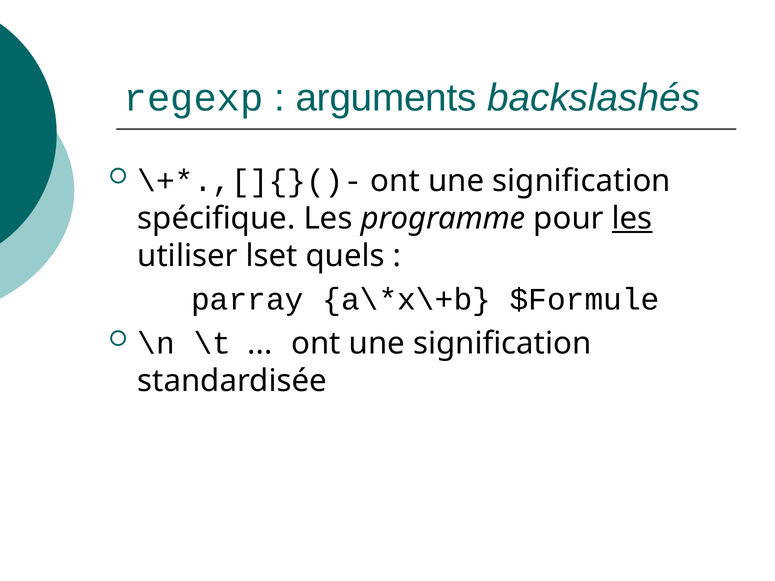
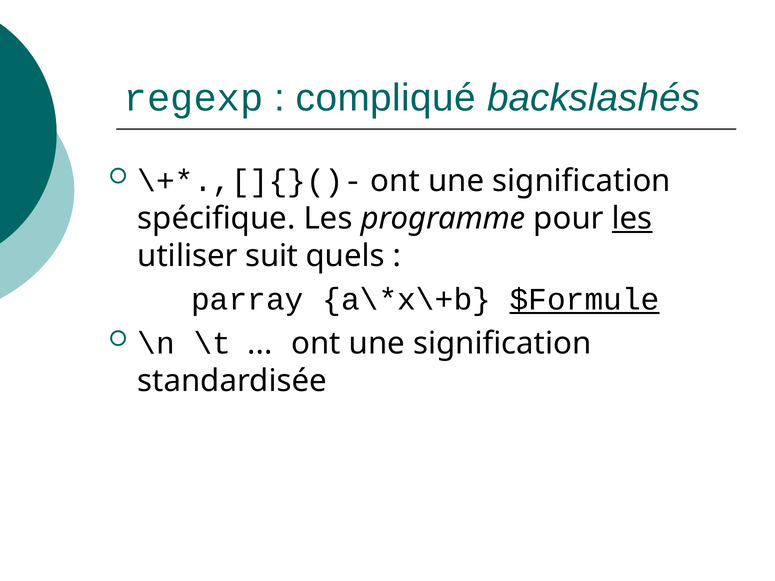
arguments: arguments -> compliqué
lset: lset -> suit
$Formule underline: none -> present
